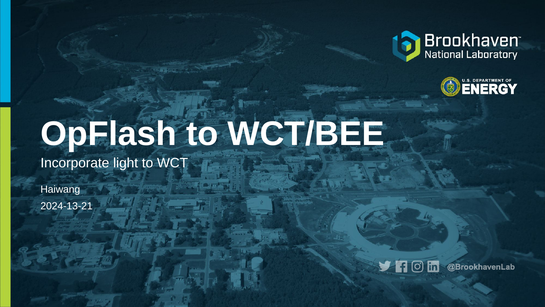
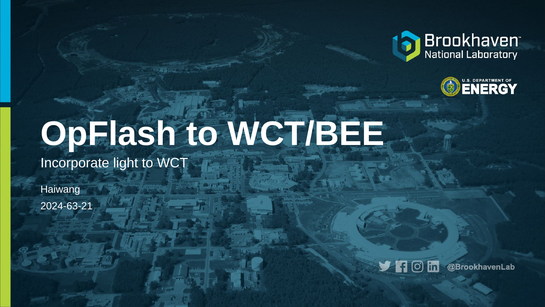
2024-13-21: 2024-13-21 -> 2024-63-21
